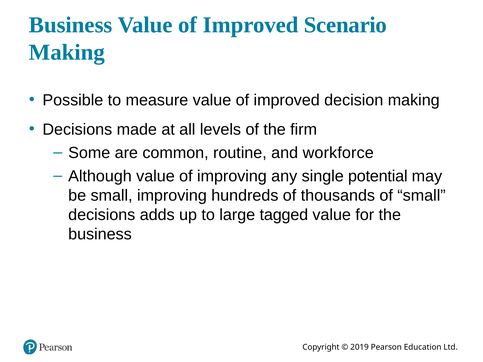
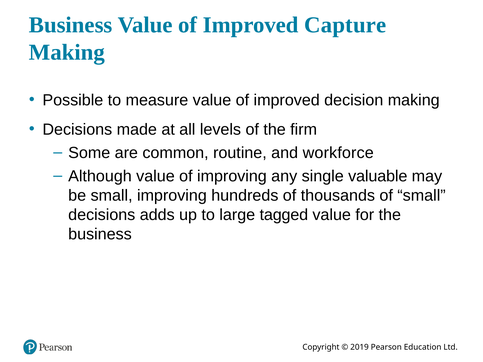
Scenario: Scenario -> Capture
potential: potential -> valuable
